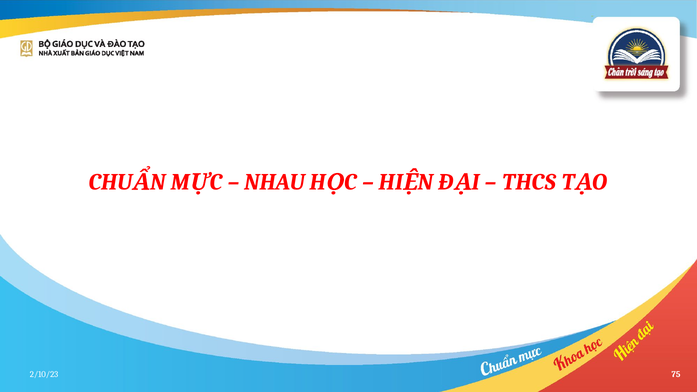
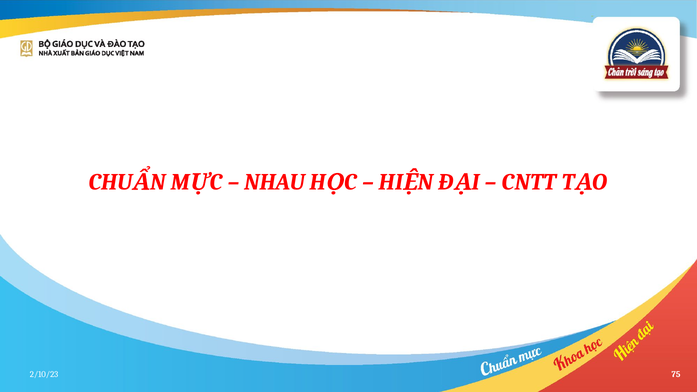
THCS: THCS -> CNTT
